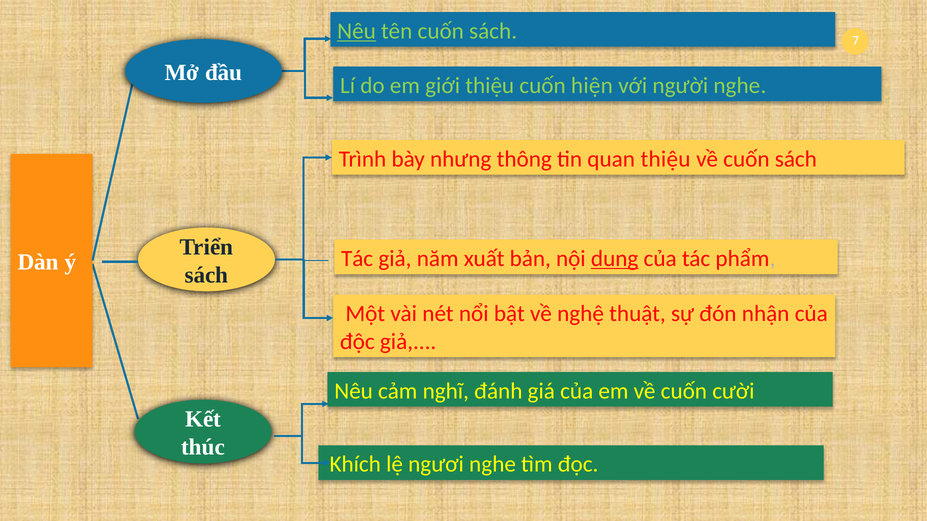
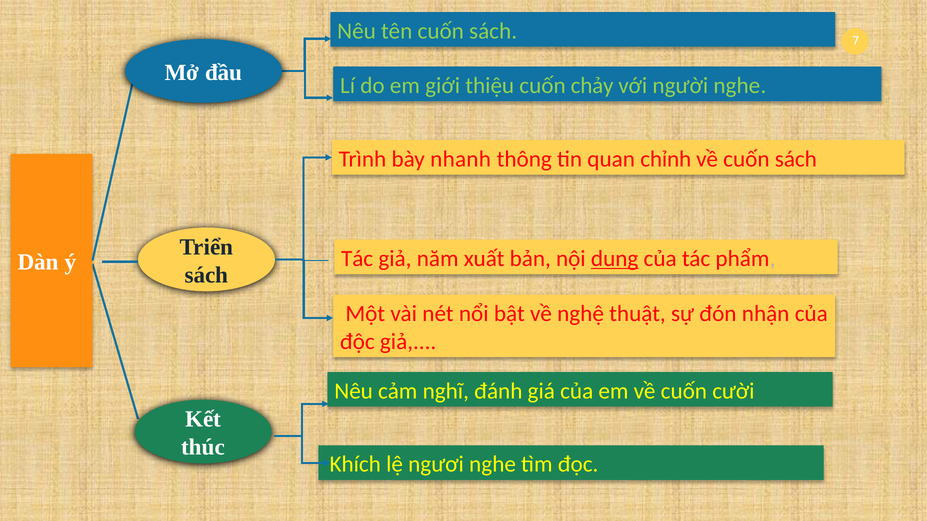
Nêu at (357, 31) underline: present -> none
hiện: hiện -> chảy
nhưng: nhưng -> nhanh
quan thiệu: thiệu -> chỉnh
